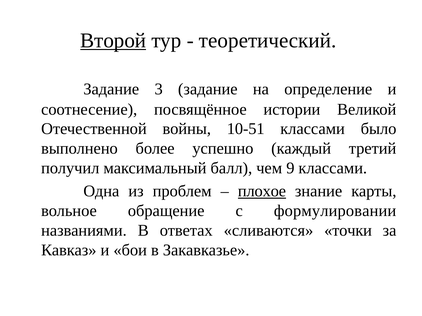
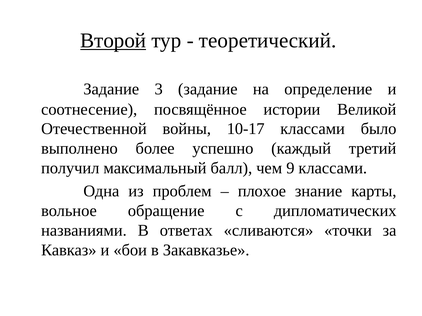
10-51: 10-51 -> 10-17
плохое underline: present -> none
формулировании: формулировании -> дипломатических
